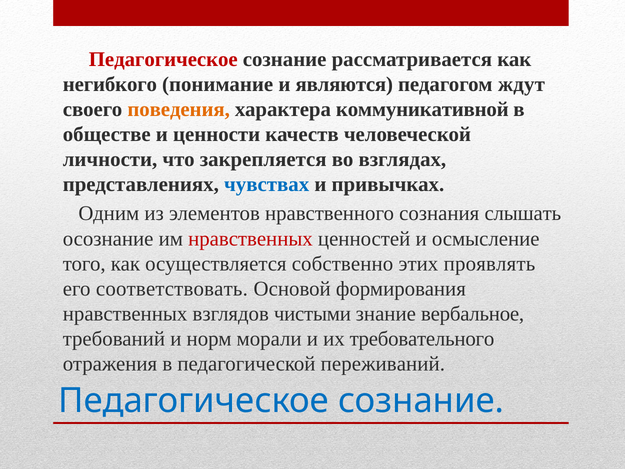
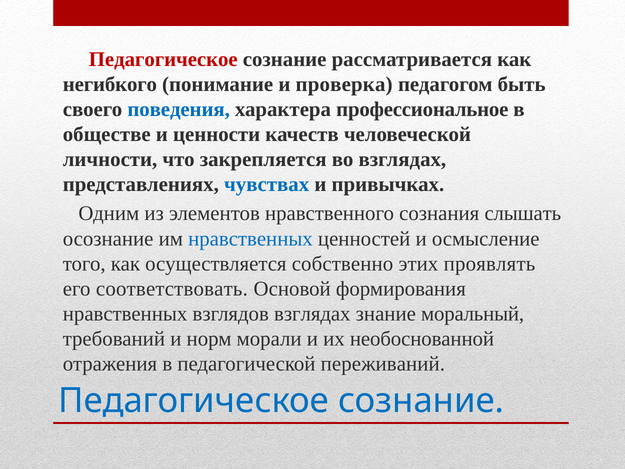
являются: являются -> проверка
ждут: ждут -> быть
поведения colour: orange -> blue
коммуникативной: коммуникативной -> профессиональное
нравственных at (250, 238) colour: red -> blue
взглядов чистыми: чистыми -> взглядах
вербальное: вербальное -> моральный
требовательного: требовательного -> необоснованной
